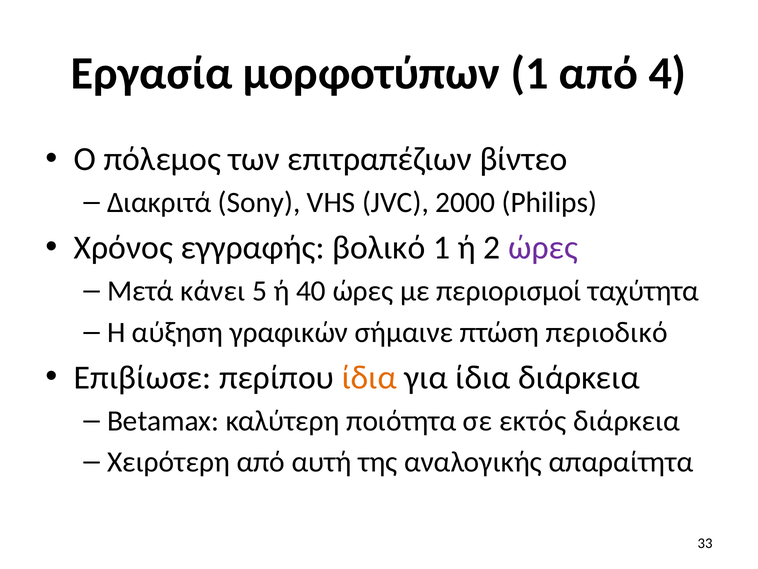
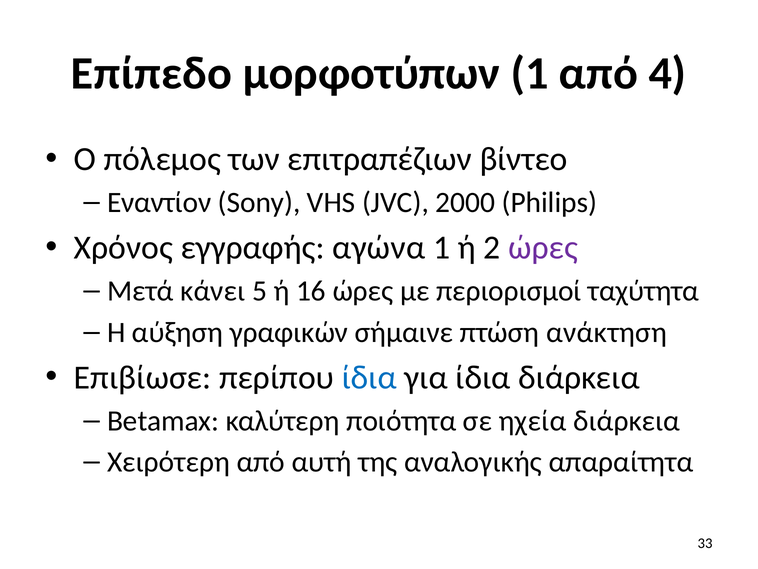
Εργασία: Εργασία -> Επίπεδο
Διακριτά: Διακριτά -> Εναντίον
βολικό: βολικό -> αγώνα
40: 40 -> 16
περιοδικό: περιοδικό -> ανάκτηση
ίδια at (369, 377) colour: orange -> blue
εκτός: εκτός -> ηχεία
